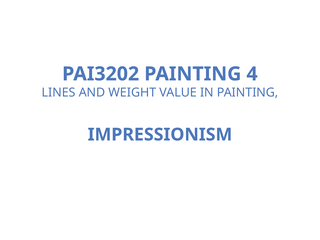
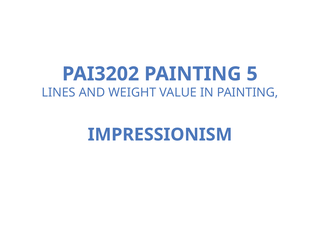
4: 4 -> 5
